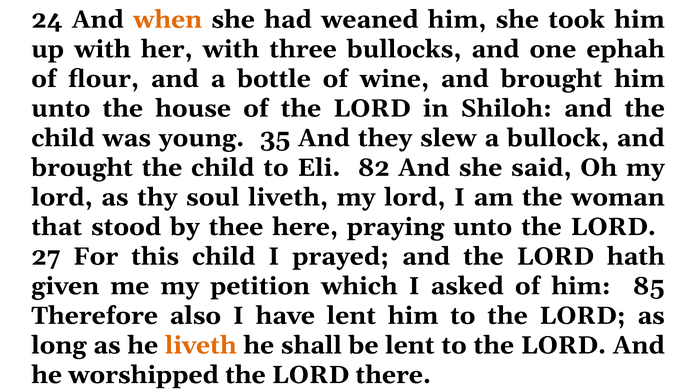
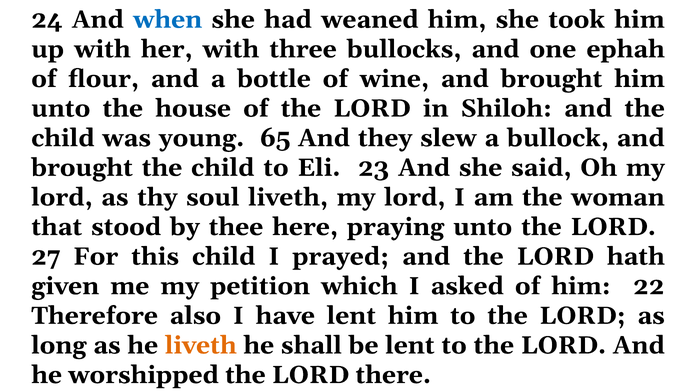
when colour: orange -> blue
35: 35 -> 65
82: 82 -> 23
85: 85 -> 22
